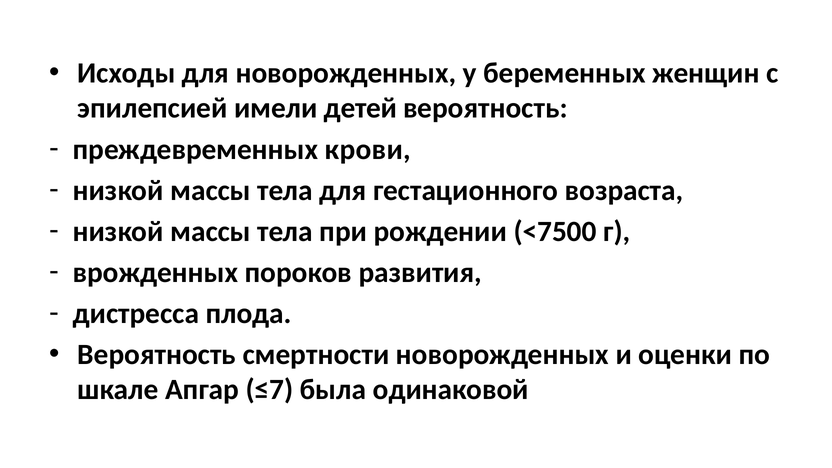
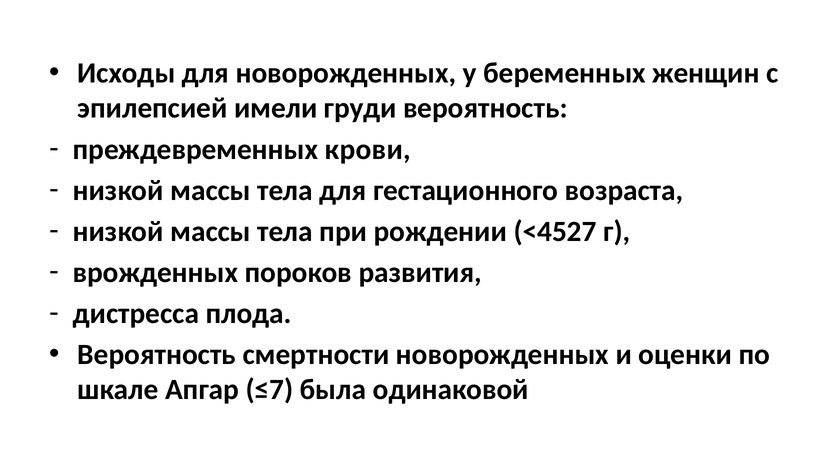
детей: детей -> груди
<7500: <7500 -> <4527
